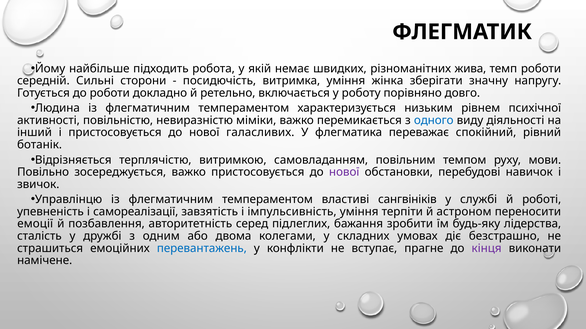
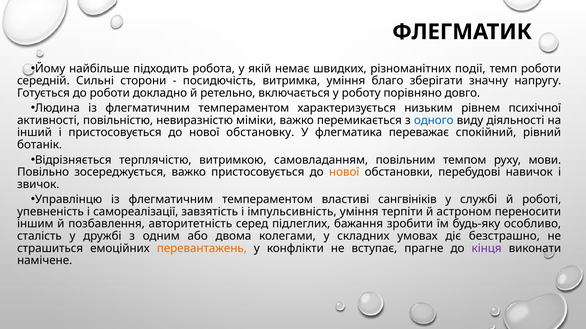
жива: жива -> події
жінка: жінка -> благо
галасливих: галасливих -> обстановку
нової at (344, 172) colour: purple -> orange
емоції: емоції -> іншим
лідерства: лідерства -> особливо
перевантажень colour: blue -> orange
